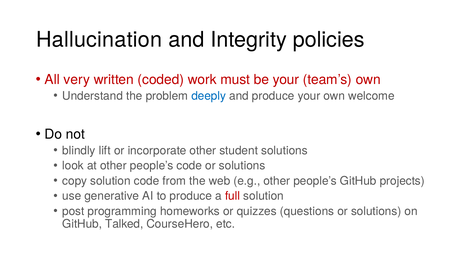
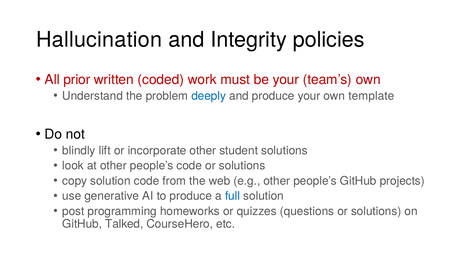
very: very -> prior
welcome: welcome -> template
full colour: red -> blue
